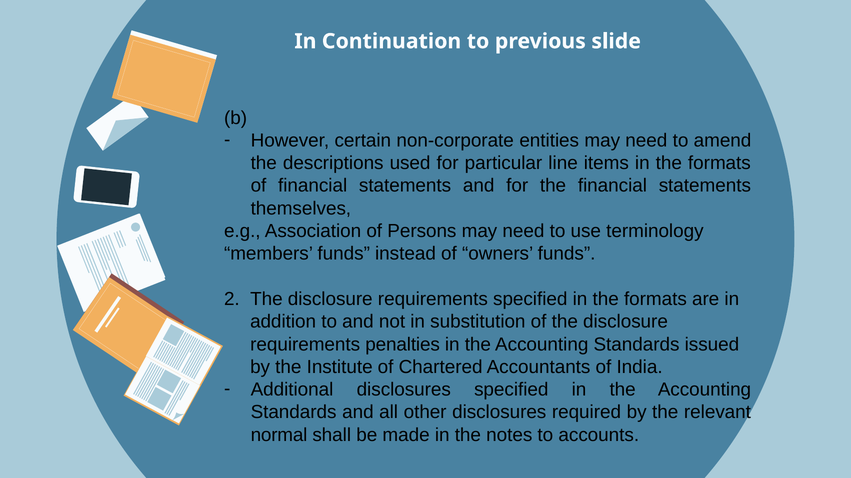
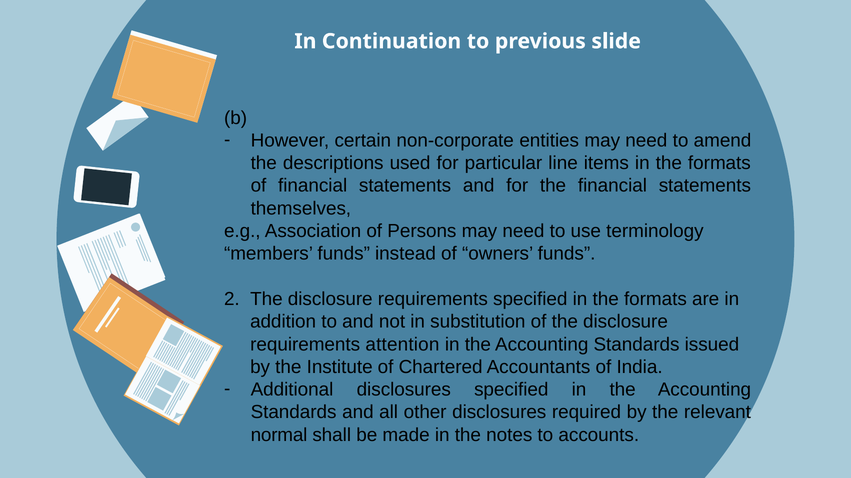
penalties: penalties -> attention
